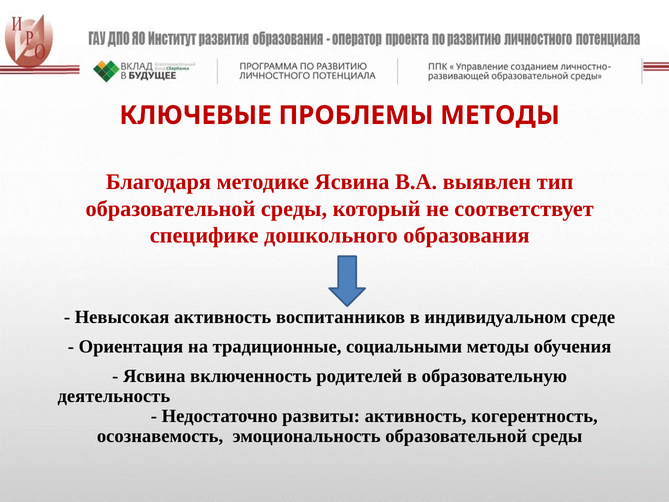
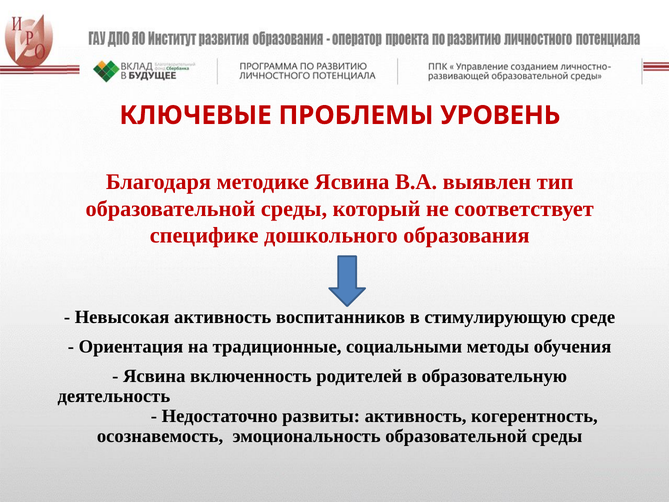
ПРОБЛЕМЫ МЕТОДЫ: МЕТОДЫ -> УРОВЕНЬ
индивидуальном: индивидуальном -> стимулирующую
